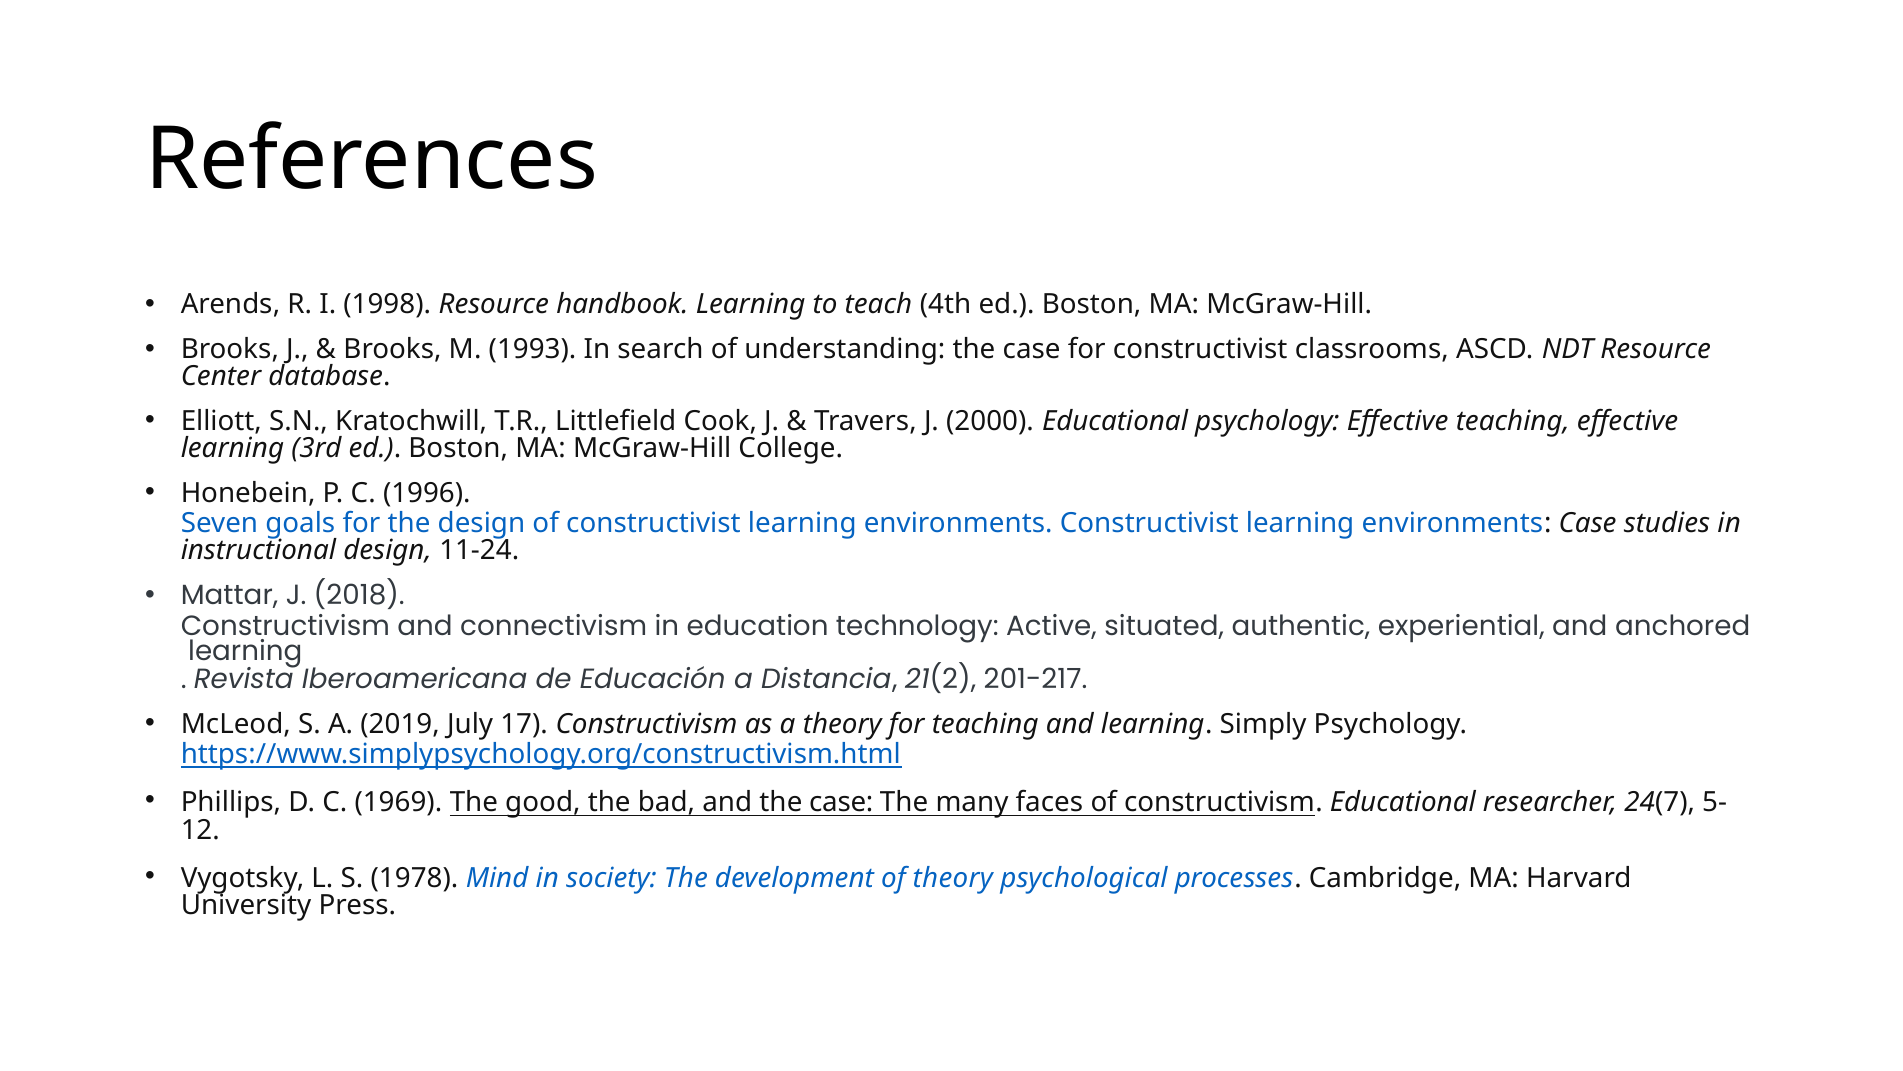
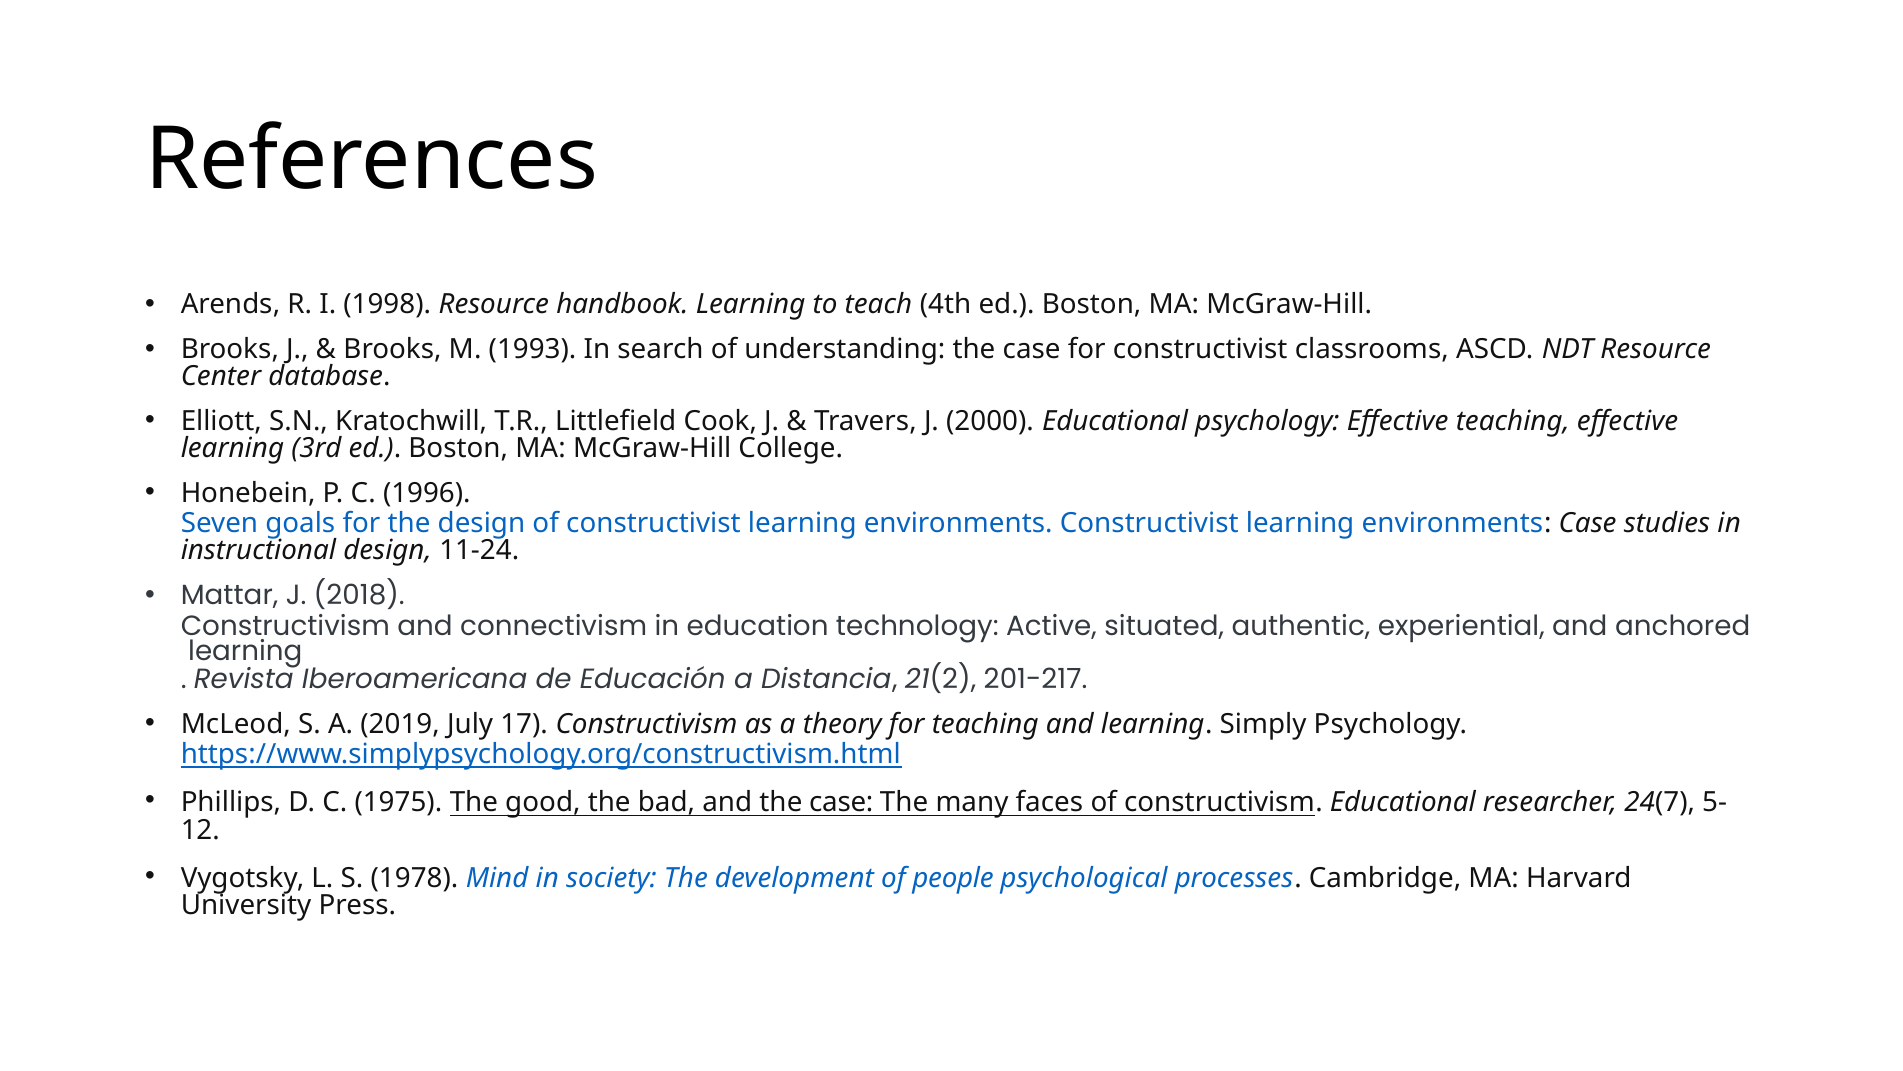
1969: 1969 -> 1975
of theory: theory -> people
